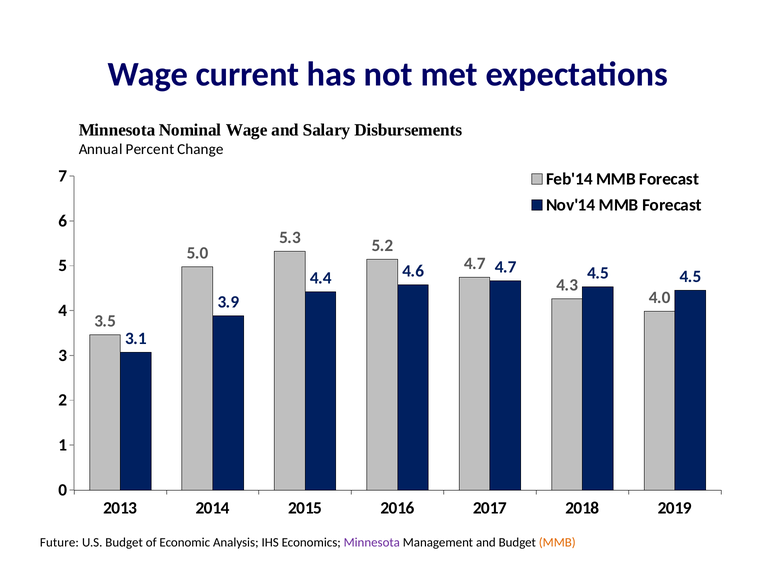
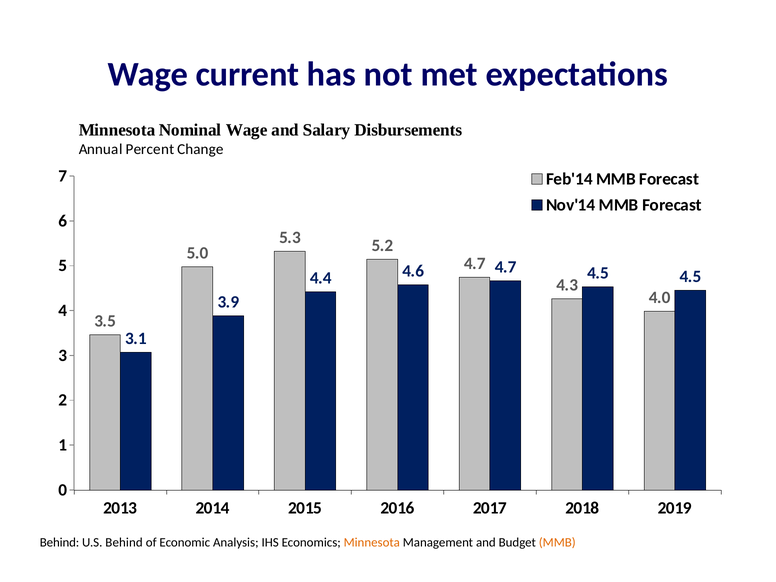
Future at (59, 543): Future -> Behind
U.S Budget: Budget -> Behind
Minnesota at (372, 543) colour: purple -> orange
